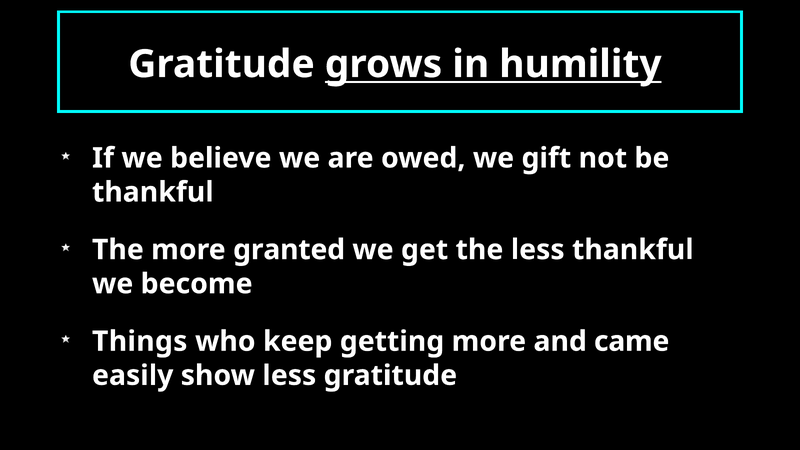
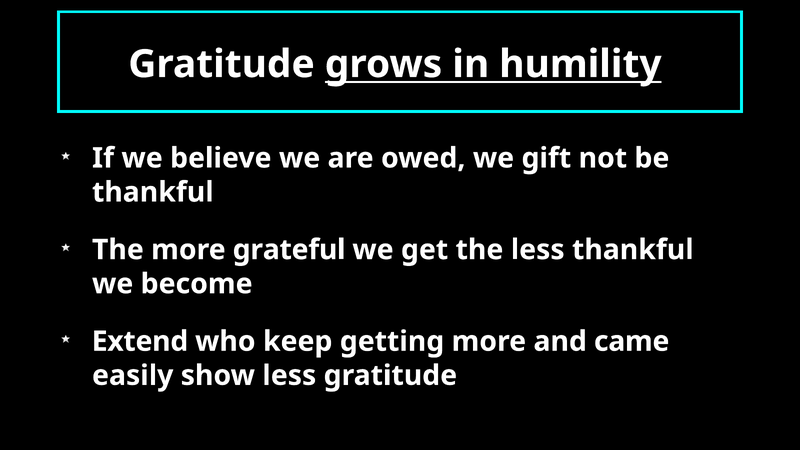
granted: granted -> grateful
Things: Things -> Extend
